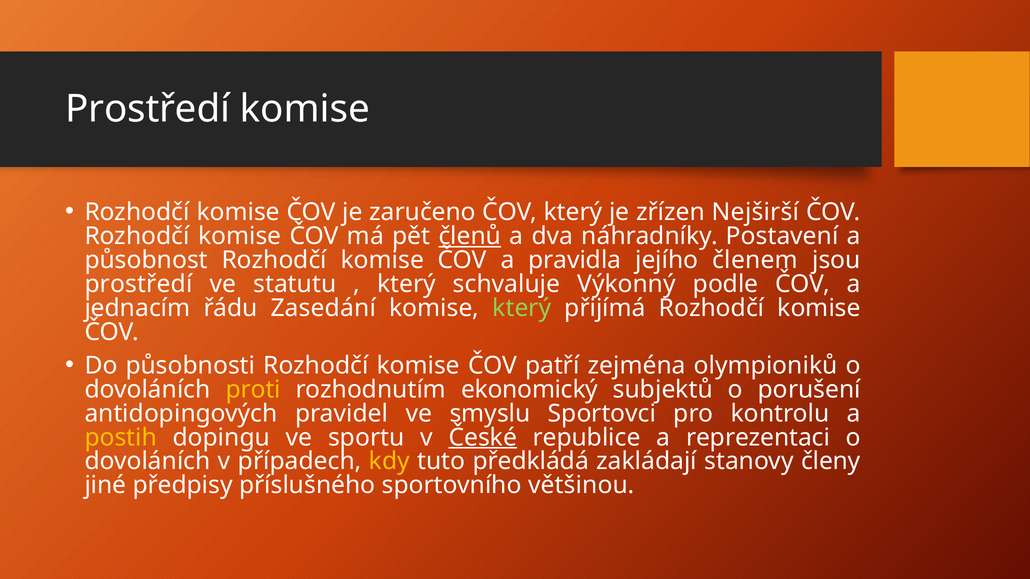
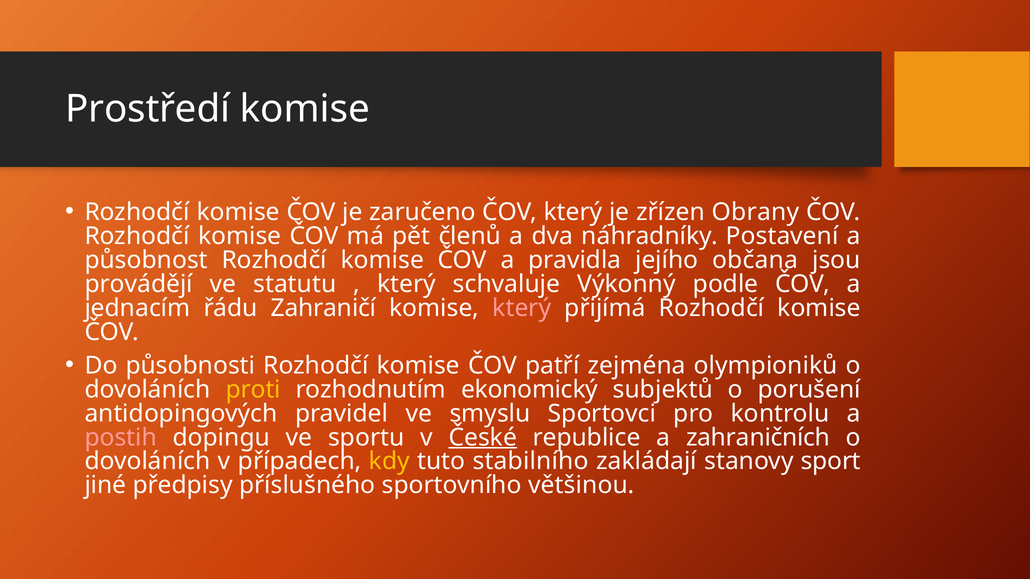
Nejširší: Nejširší -> Obrany
členů underline: present -> none
členem: členem -> občana
prostředí at (139, 284): prostředí -> provádějí
Zasedání: Zasedání -> Zahraničí
který at (522, 308) colour: light green -> pink
postih colour: yellow -> pink
reprezentaci: reprezentaci -> zahraničních
předkládá: předkládá -> stabilního
členy: členy -> sport
